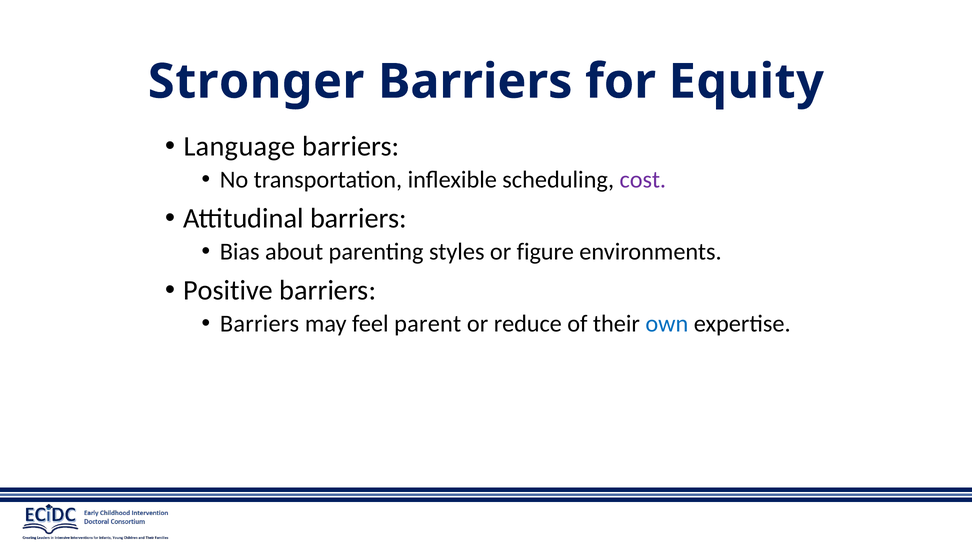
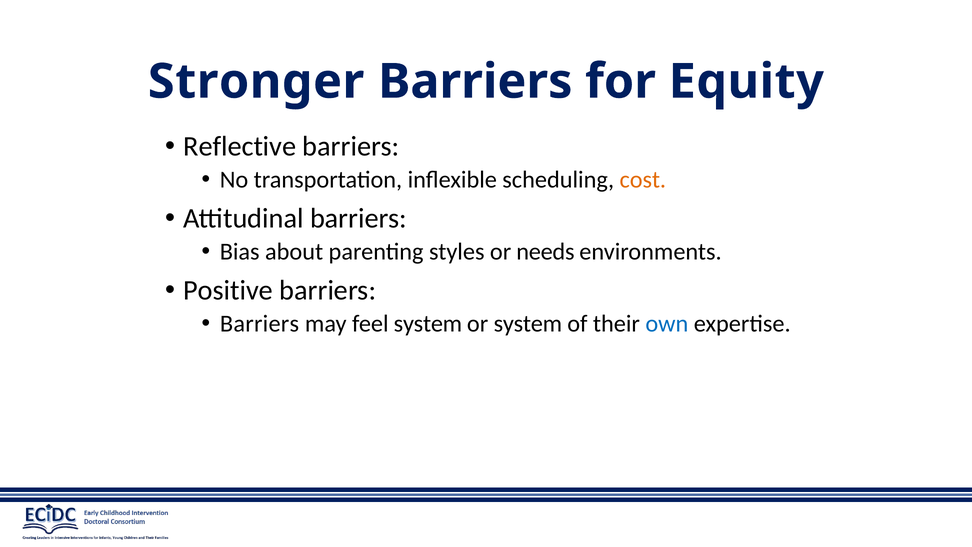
Language: Language -> Reflective
cost colour: purple -> orange
figure: figure -> needs
feel parent: parent -> system
or reduce: reduce -> system
